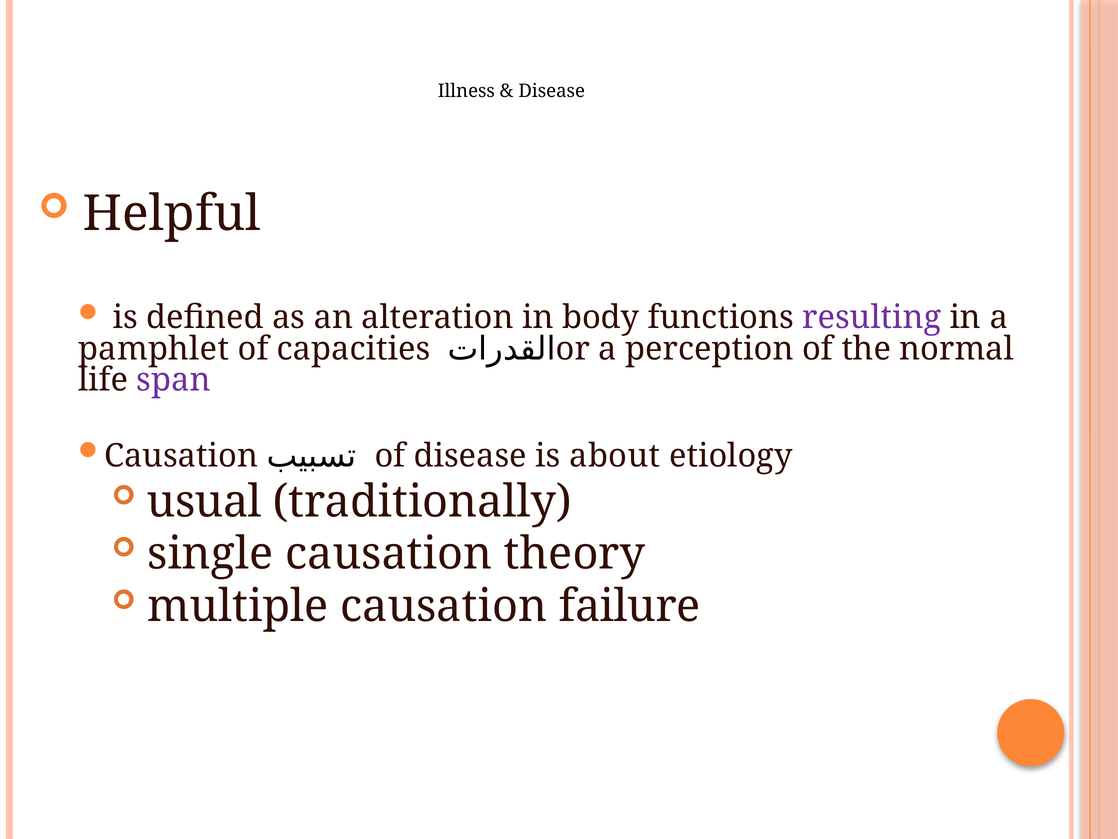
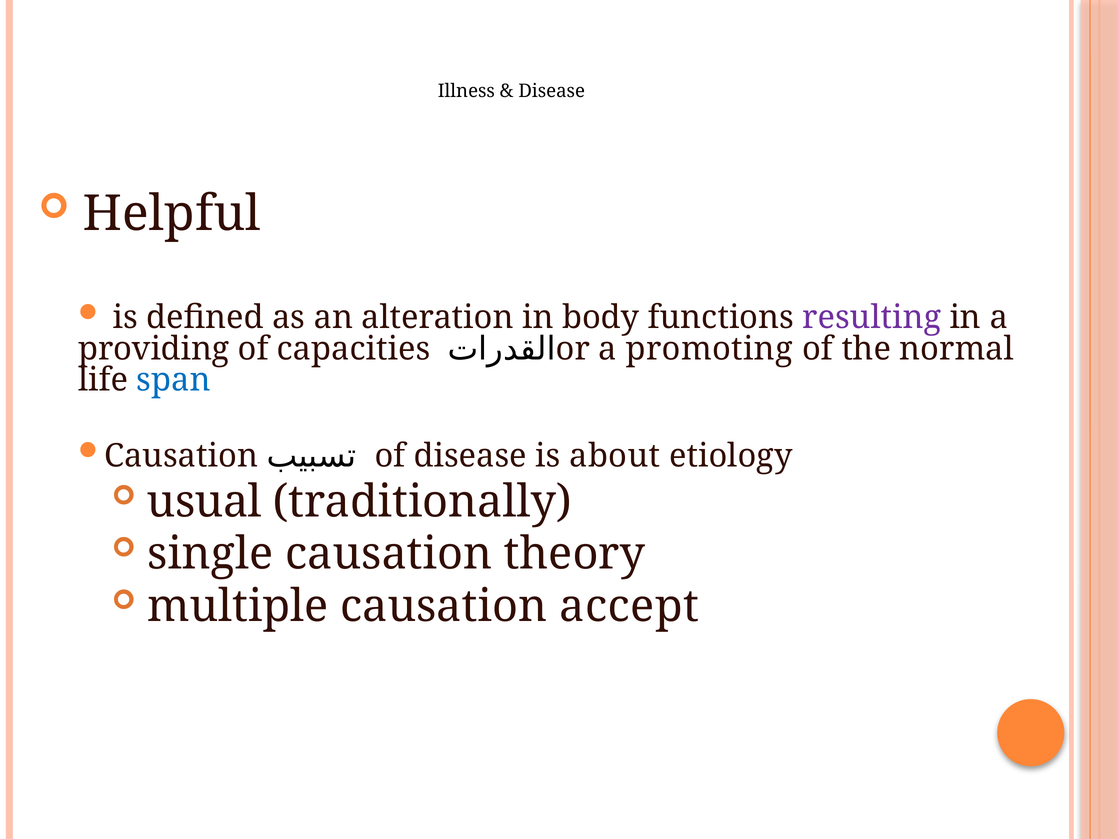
pamphlet: pamphlet -> providing
perception: perception -> promoting
span colour: purple -> blue
failure: failure -> accept
